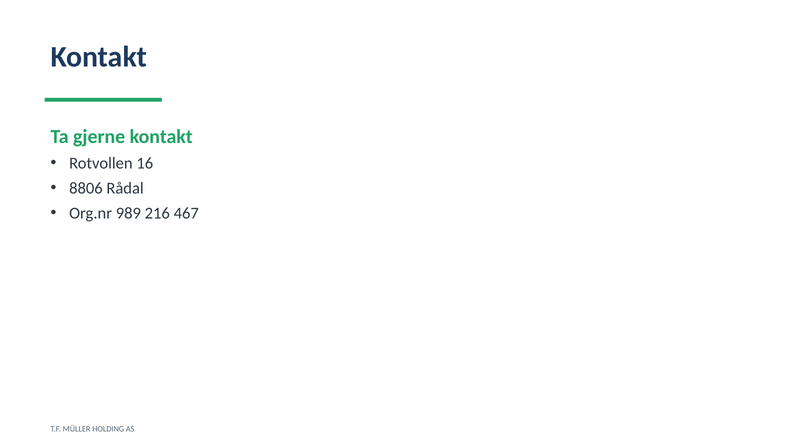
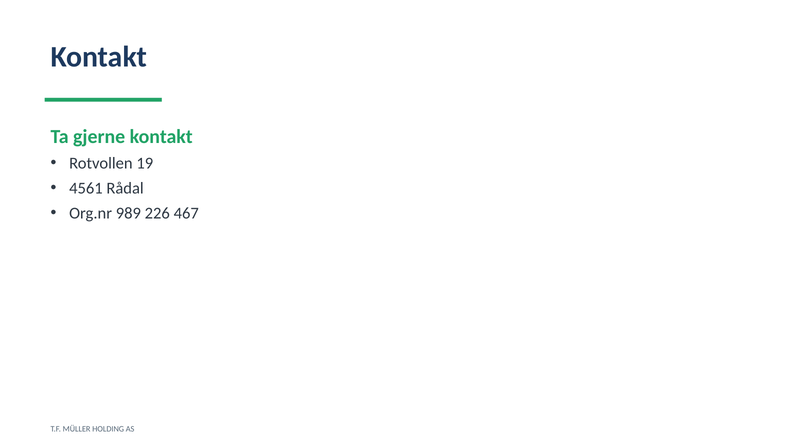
16: 16 -> 19
8806: 8806 -> 4561
216: 216 -> 226
